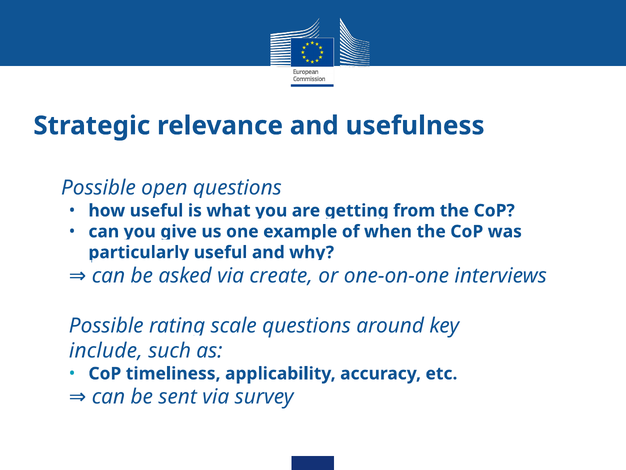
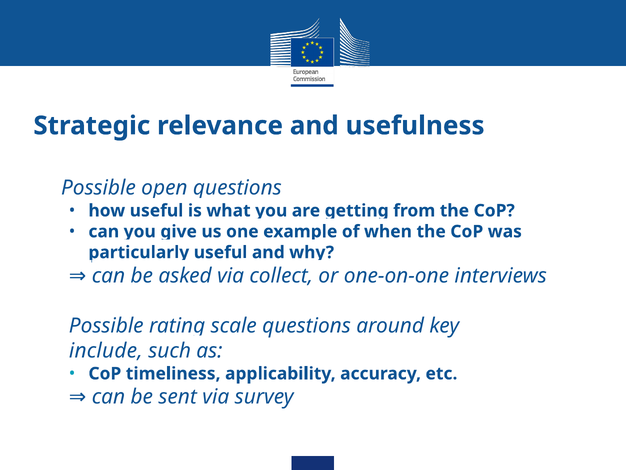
create: create -> collect
